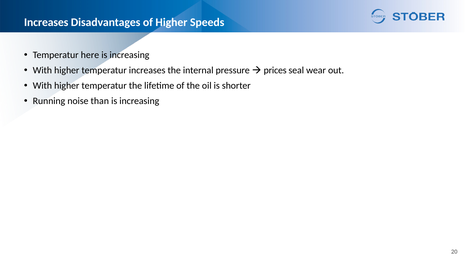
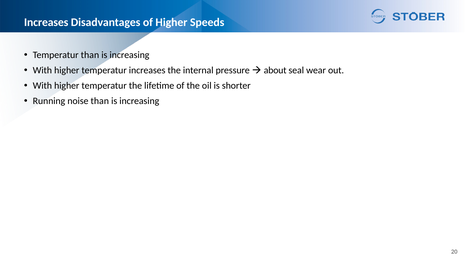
Temperatur here: here -> than
prices: prices -> about
